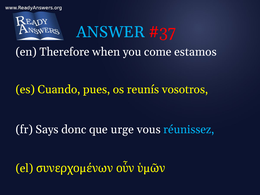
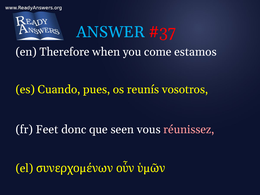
Says: Says -> Feet
urge: urge -> seen
réunissez colour: light blue -> pink
